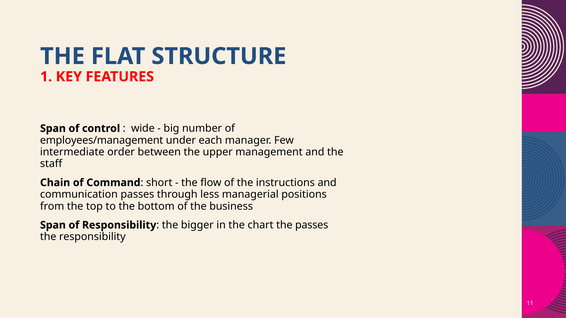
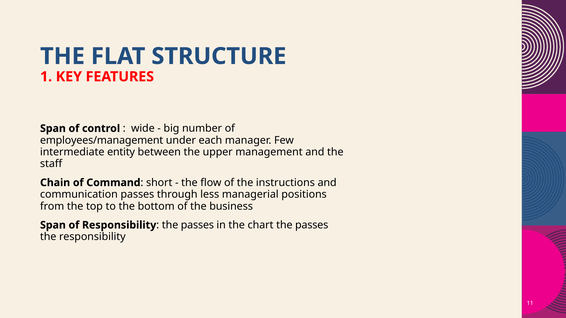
order: order -> entity
bigger at (197, 225): bigger -> passes
